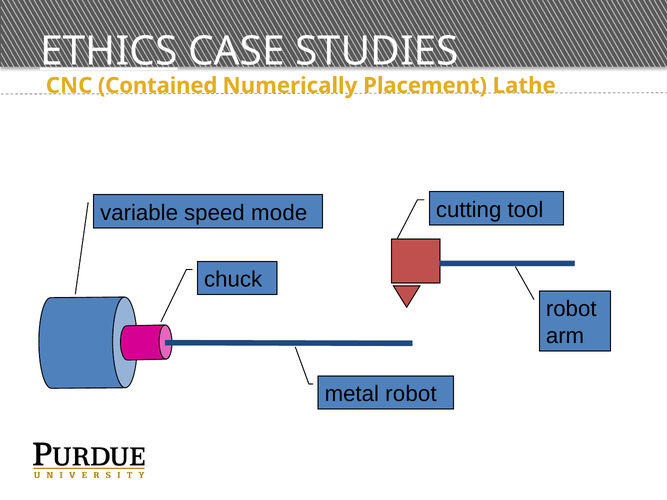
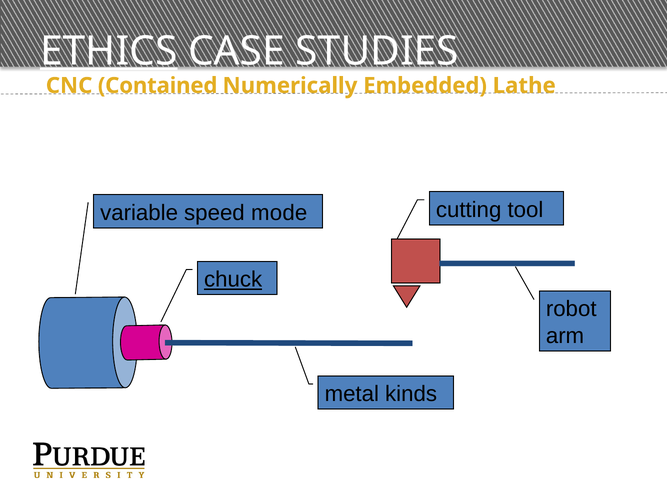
Placement: Placement -> Embedded
chuck underline: none -> present
metal robot: robot -> kinds
